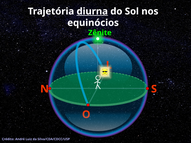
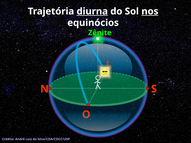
nos underline: none -> present
